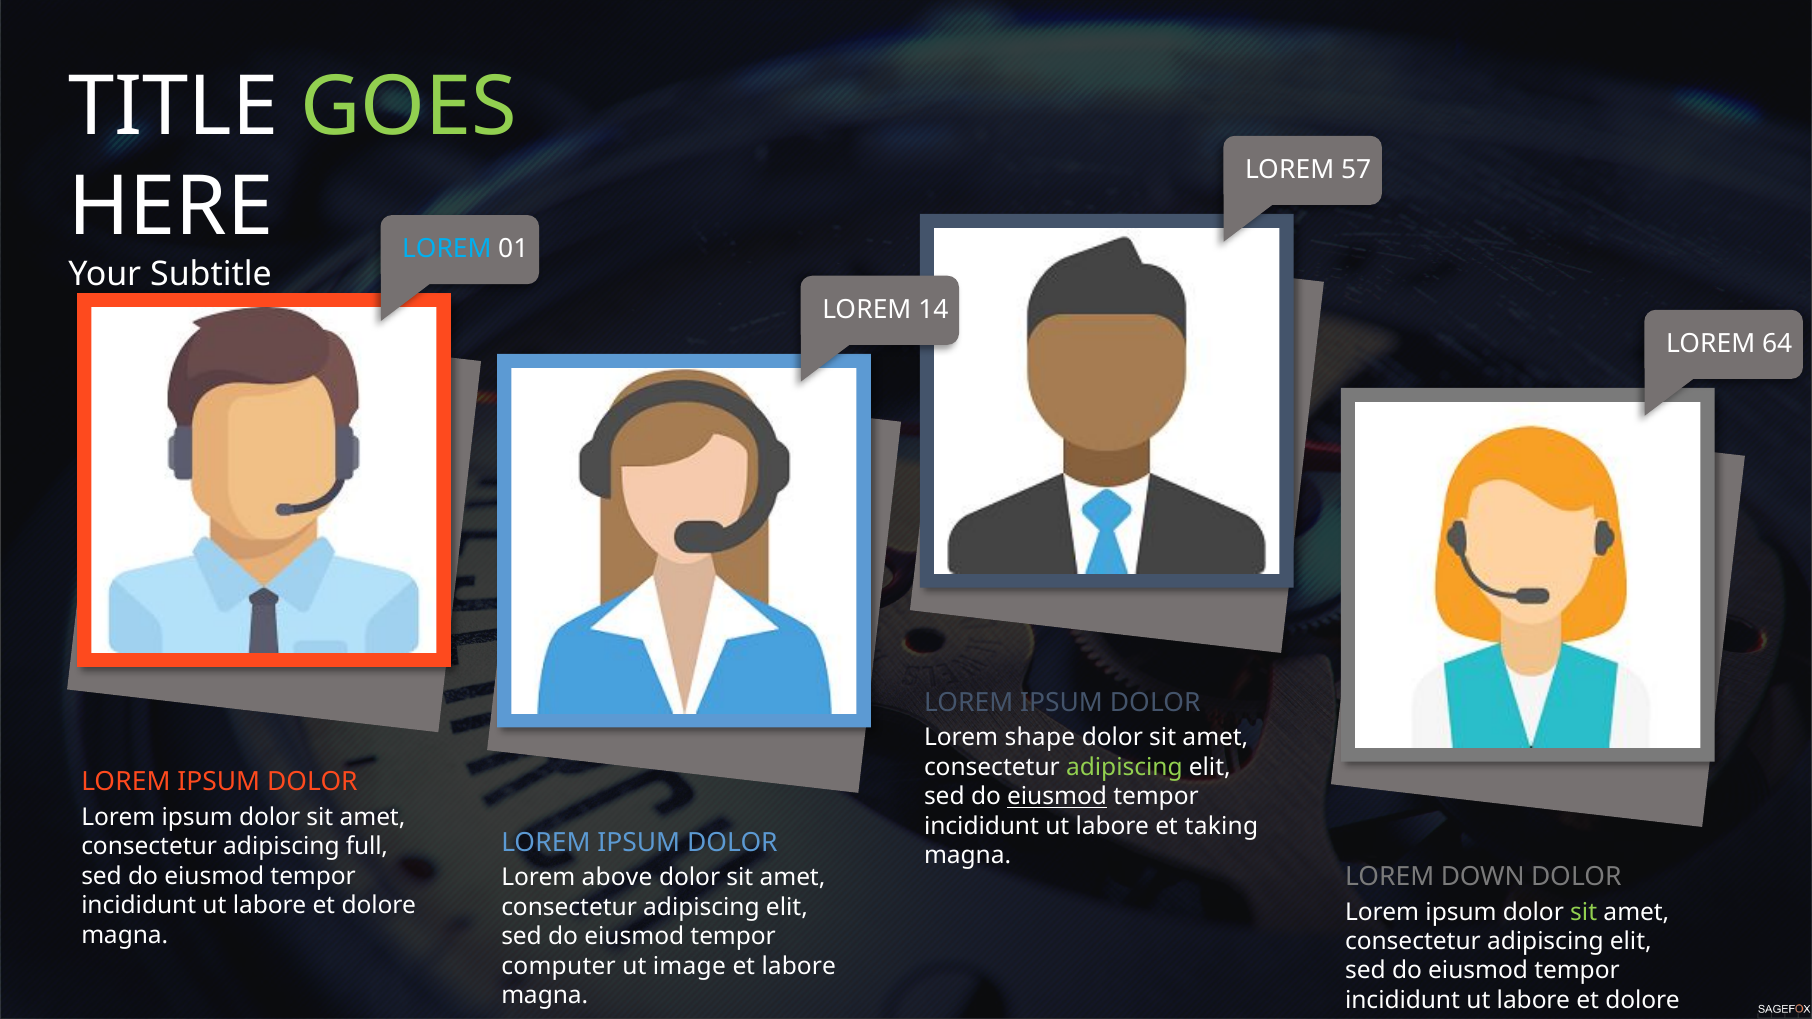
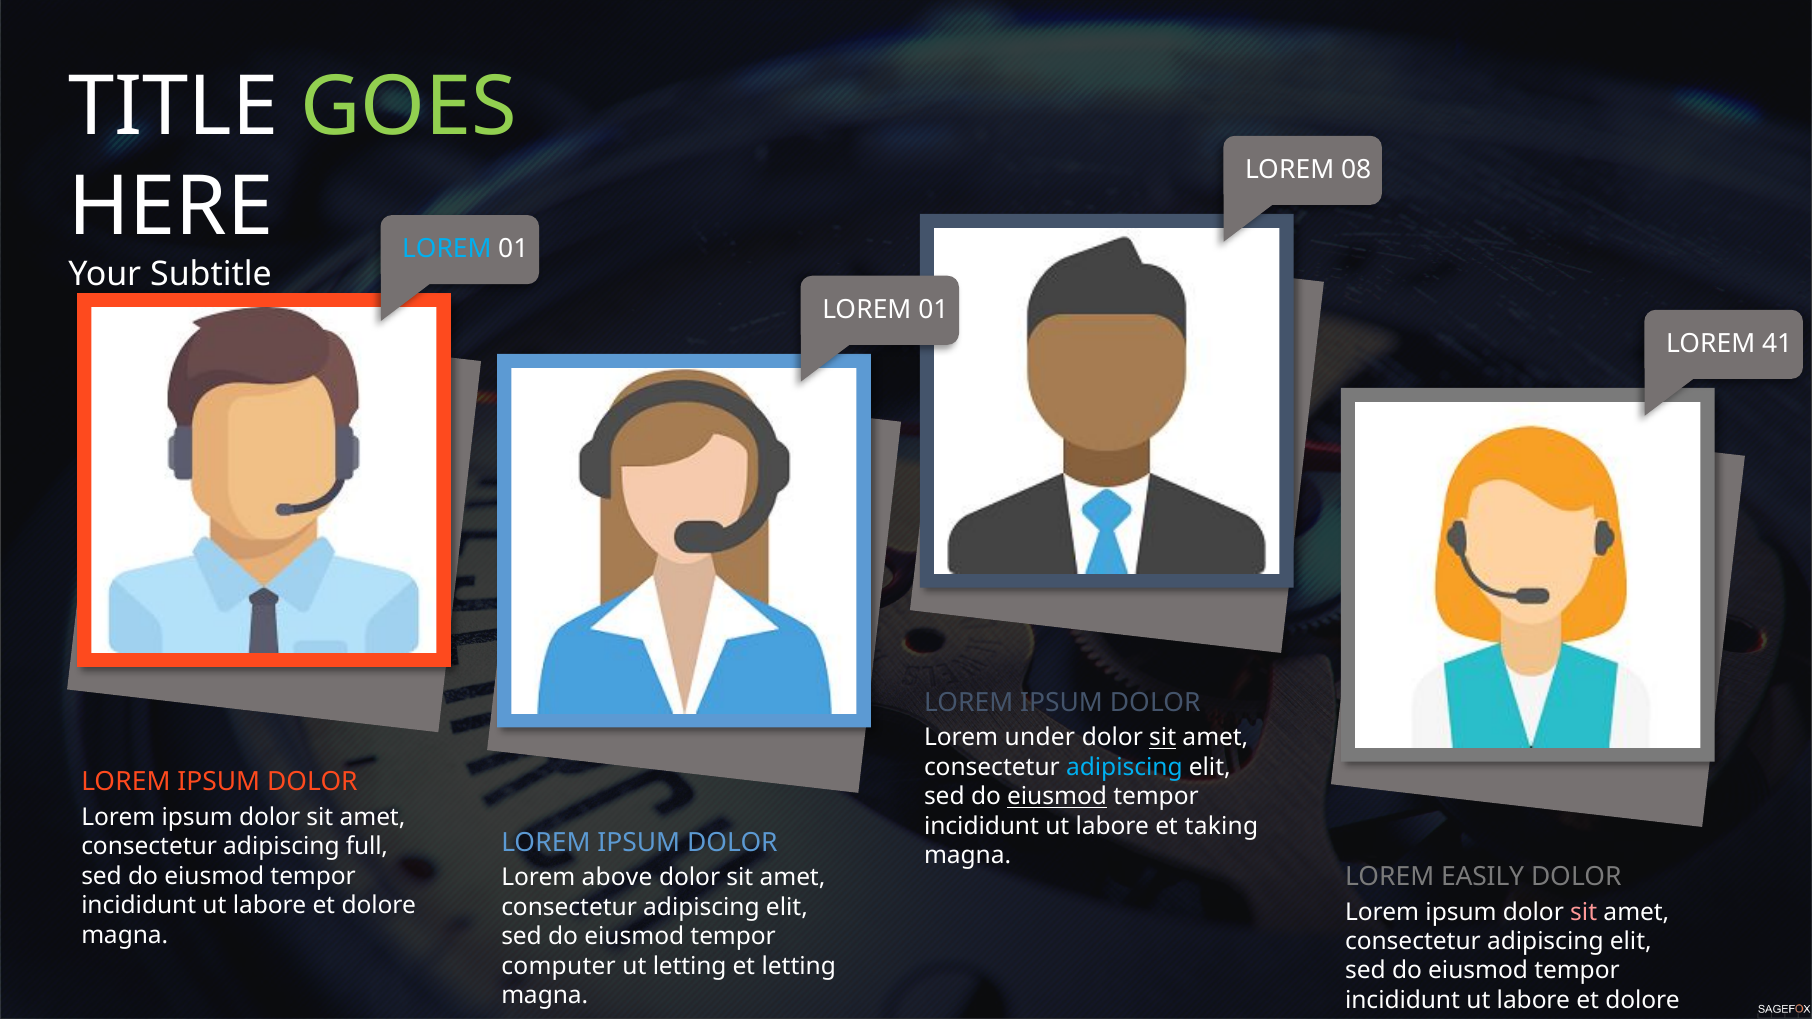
57: 57 -> 08
14 at (933, 309): 14 -> 01
64: 64 -> 41
shape: shape -> under
sit at (1163, 738) underline: none -> present
adipiscing at (1124, 768) colour: light green -> light blue
DOWN: DOWN -> EASILY
sit at (1584, 912) colour: light green -> pink
ut image: image -> letting
et labore: labore -> letting
